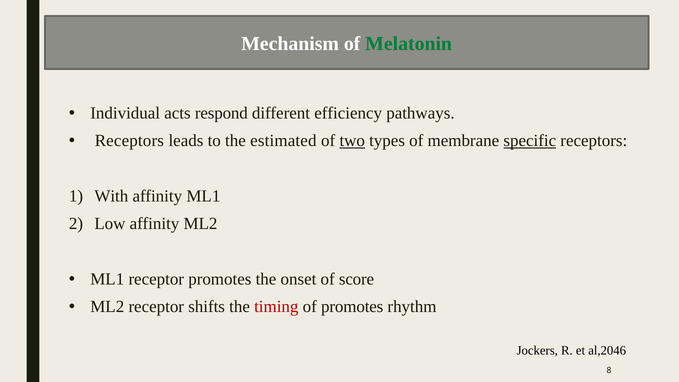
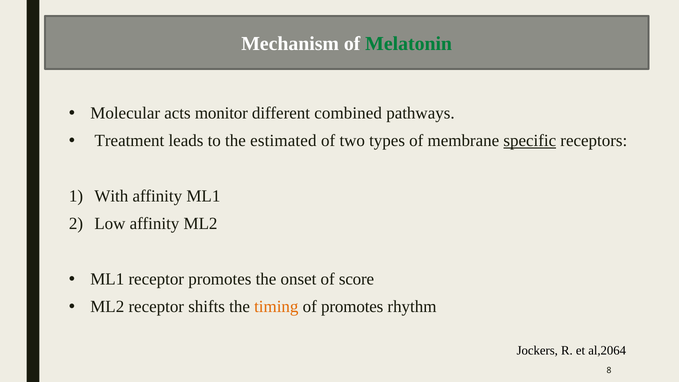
Individual: Individual -> Molecular
respond: respond -> monitor
efficiency: efficiency -> combined
Receptors at (129, 141): Receptors -> Treatment
two underline: present -> none
timing colour: red -> orange
al,2046: al,2046 -> al,2064
